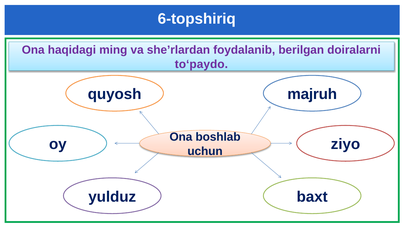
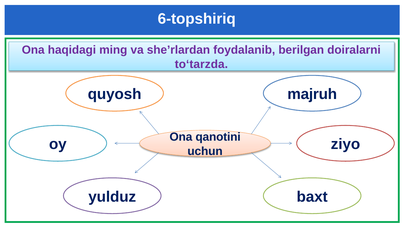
to‘paydo: to‘paydo -> to‘tarzda
boshlab: boshlab -> qanotini
